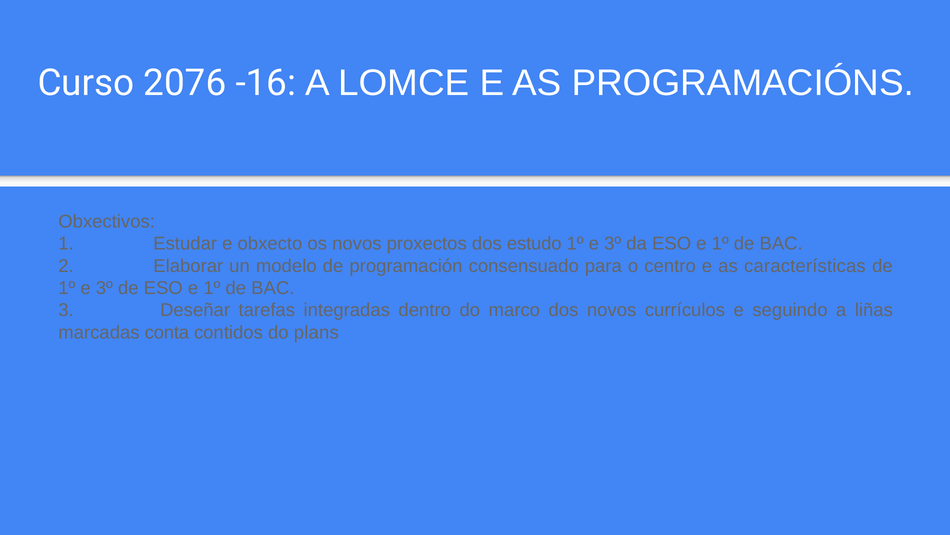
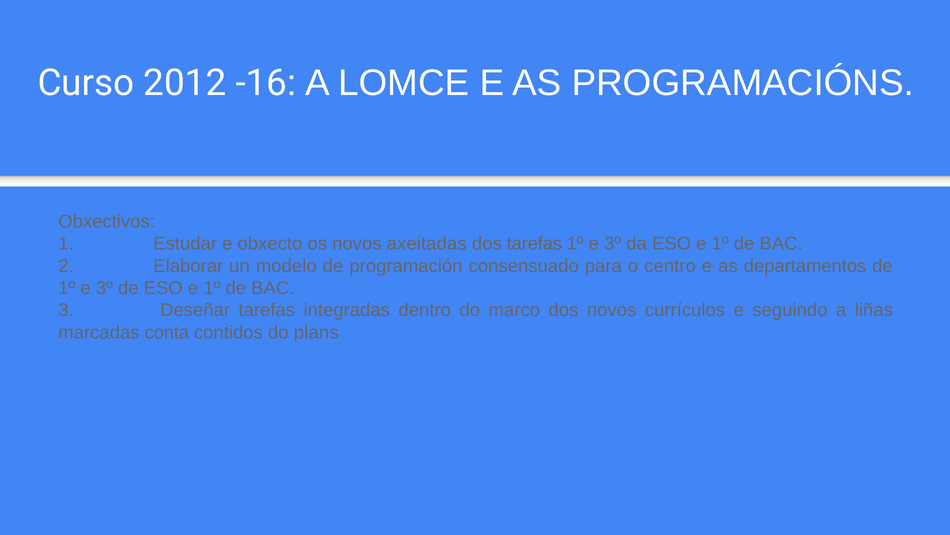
2076: 2076 -> 2012
proxectos: proxectos -> axeitadas
dos estudo: estudo -> tarefas
características: características -> departamentos
